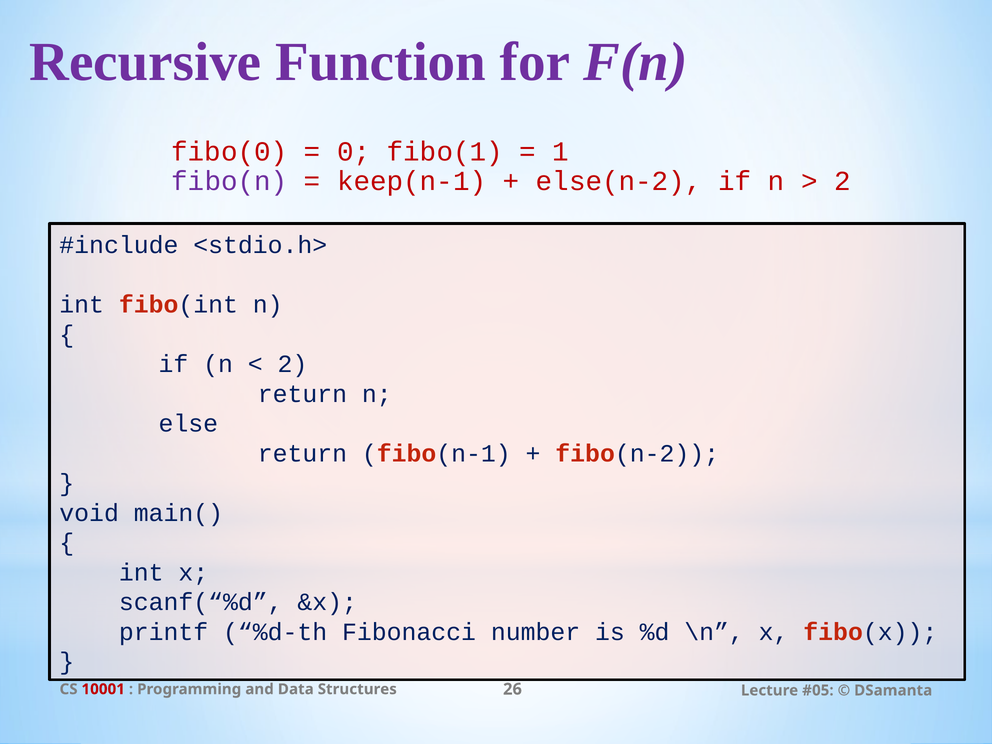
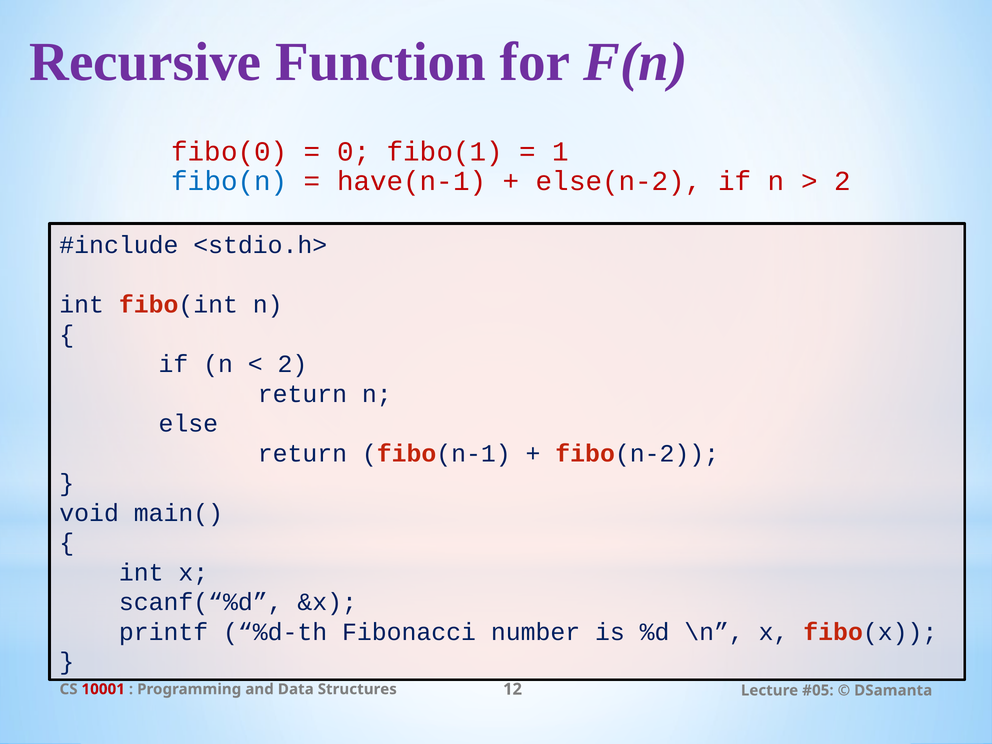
fibo(n colour: purple -> blue
keep(n-1: keep(n-1 -> have(n-1
26: 26 -> 12
